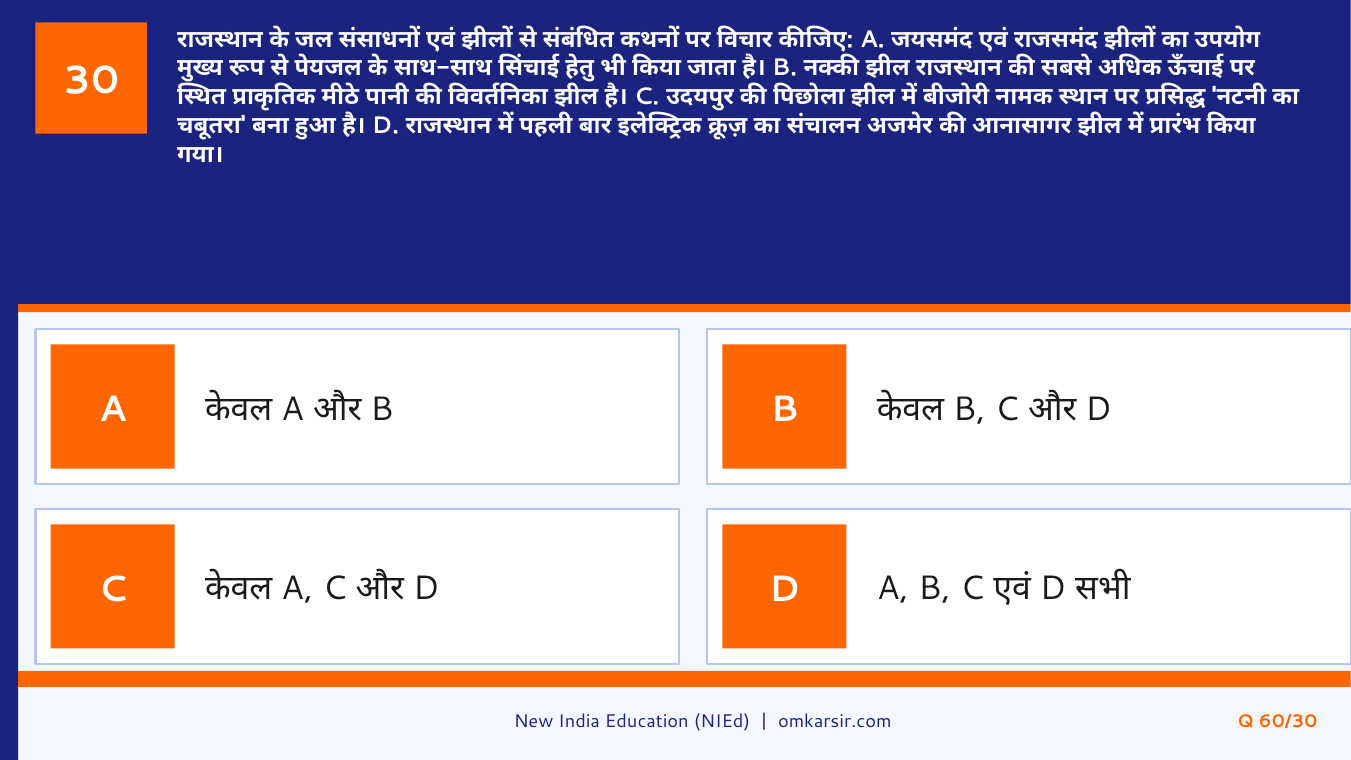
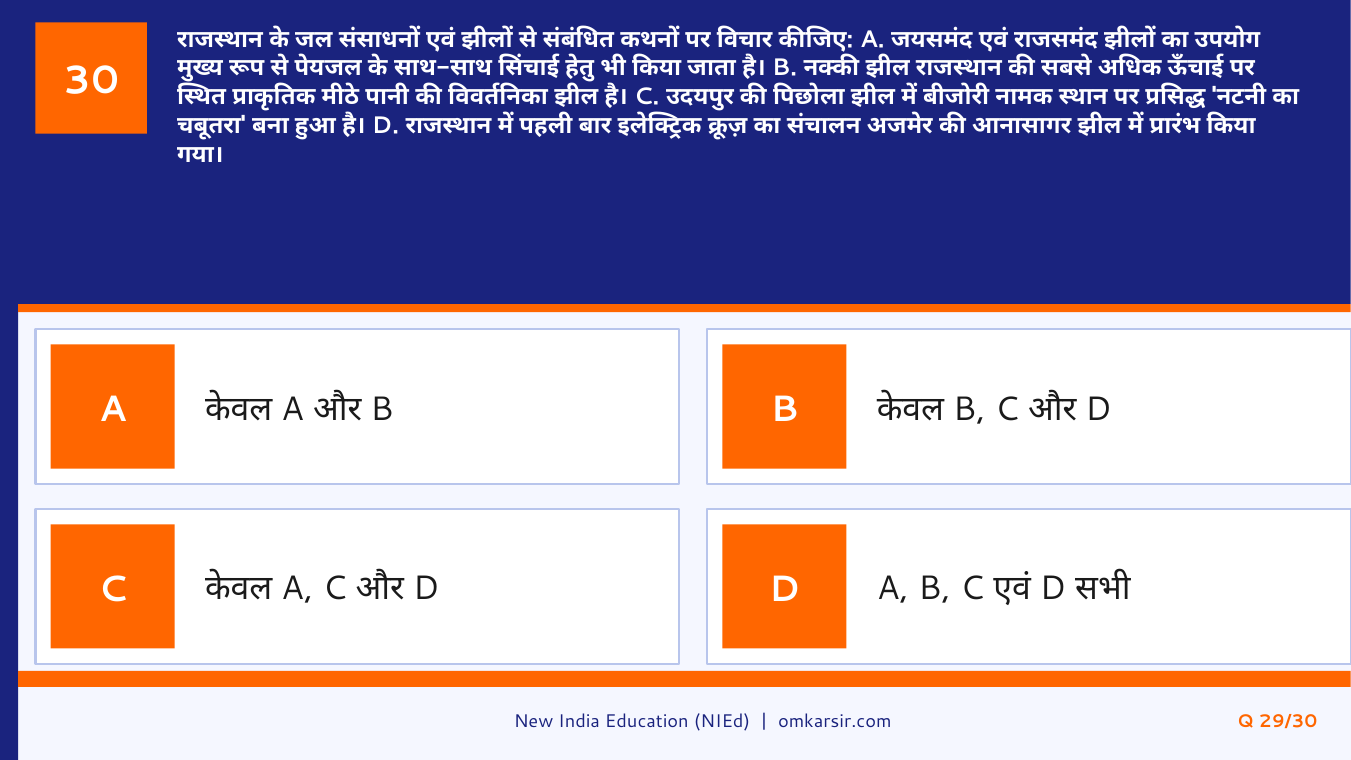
60/30: 60/30 -> 29/30
